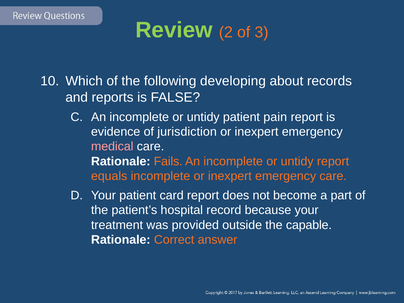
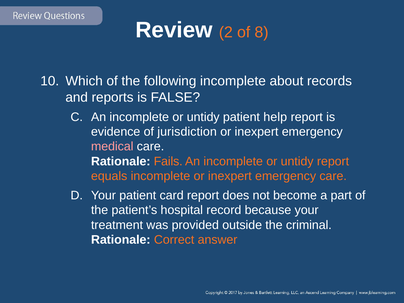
Review colour: light green -> white
3: 3 -> 8
following developing: developing -> incomplete
pain: pain -> help
capable: capable -> criminal
